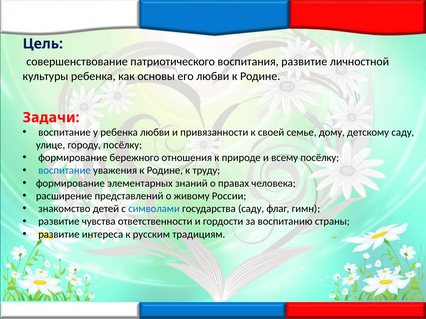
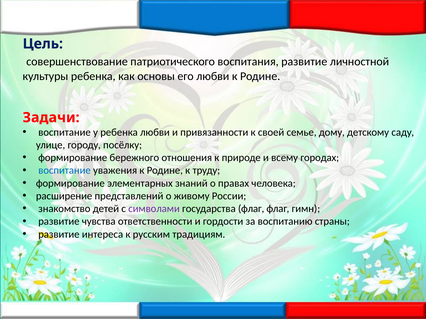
всему посёлку: посёлку -> городах
символами colour: blue -> purple
государства саду: саду -> флаг
